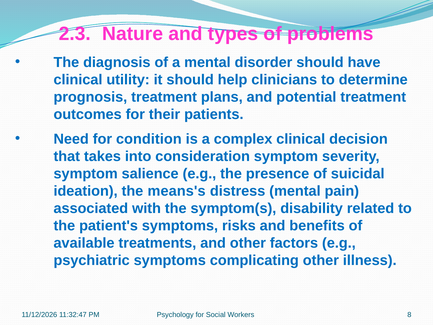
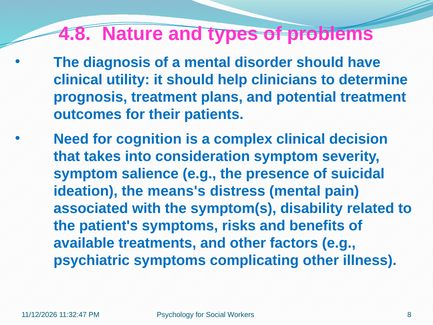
2.3: 2.3 -> 4.8
condition: condition -> cognition
